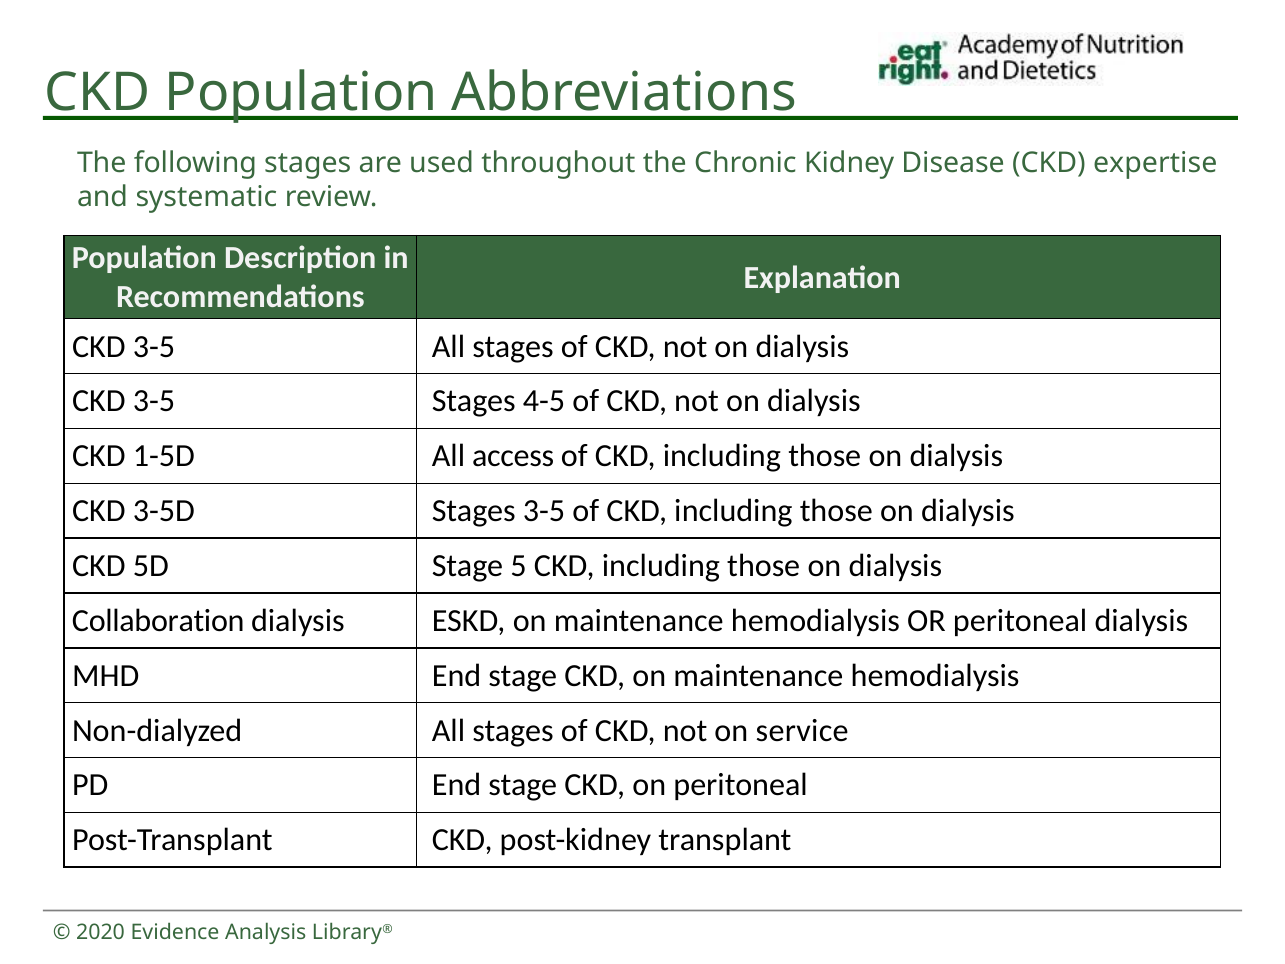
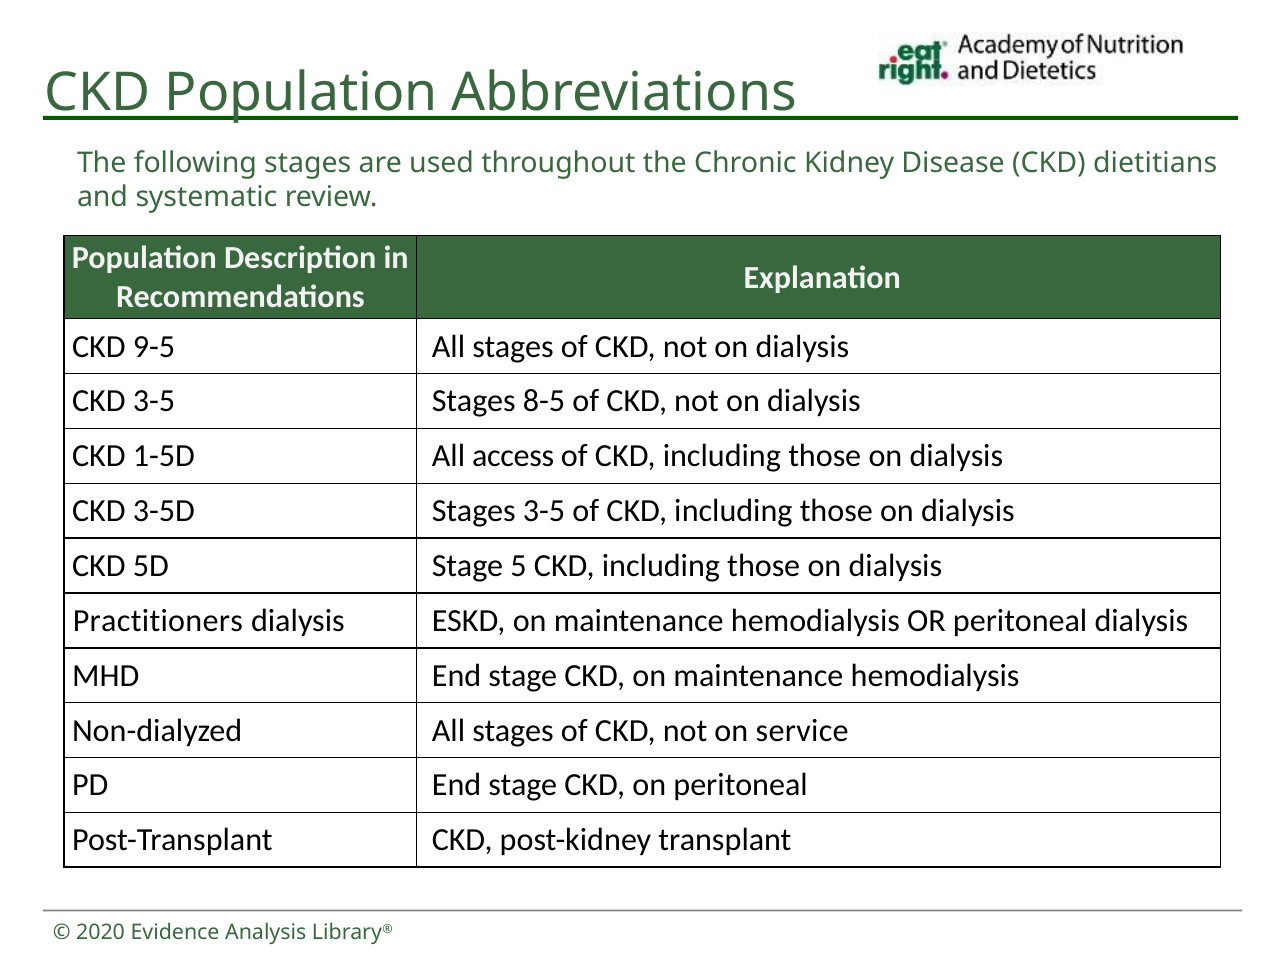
expertise: expertise -> dietitians
3-5 at (154, 346): 3-5 -> 9-5
4-5: 4-5 -> 8-5
Collaboration: Collaboration -> Practitioners
